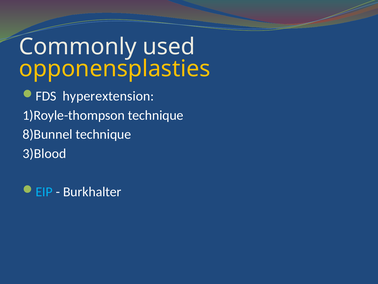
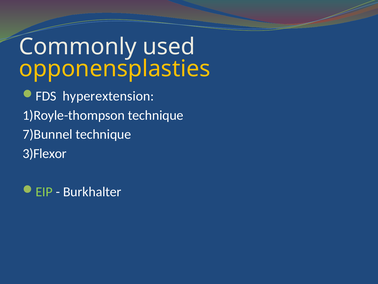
8)Bunnel: 8)Bunnel -> 7)Bunnel
3)Blood: 3)Blood -> 3)Flexor
EIP colour: light blue -> light green
